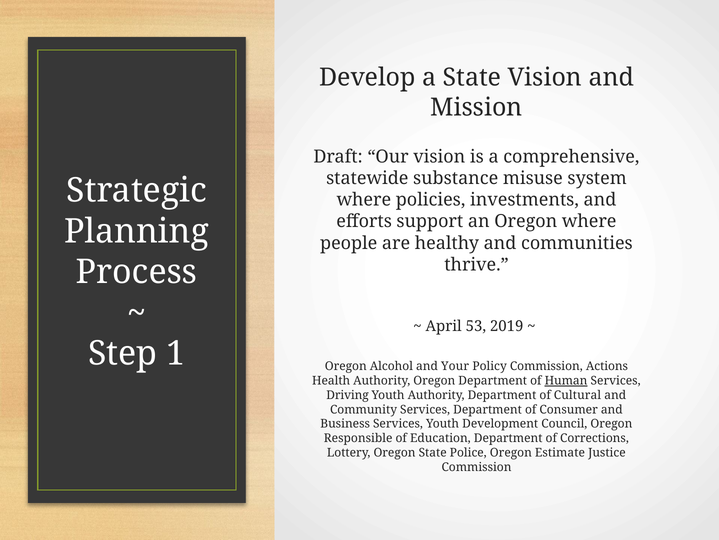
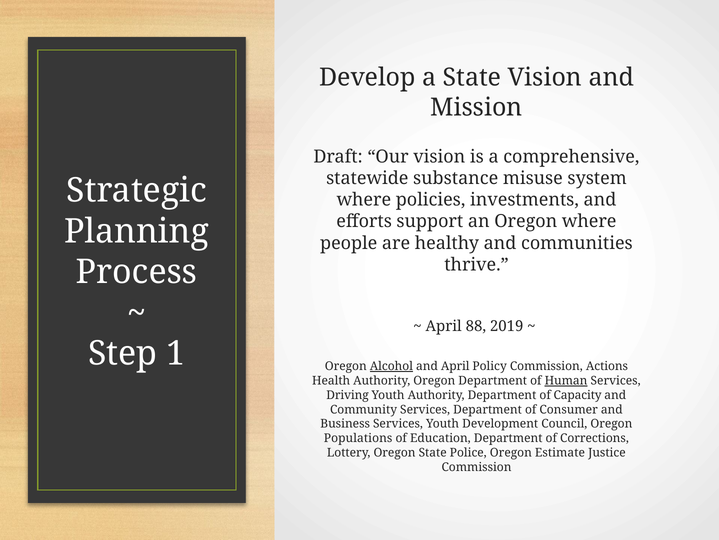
53: 53 -> 88
Alcohol underline: none -> present
and Your: Your -> April
Cultural: Cultural -> Capacity
Responsible: Responsible -> Populations
